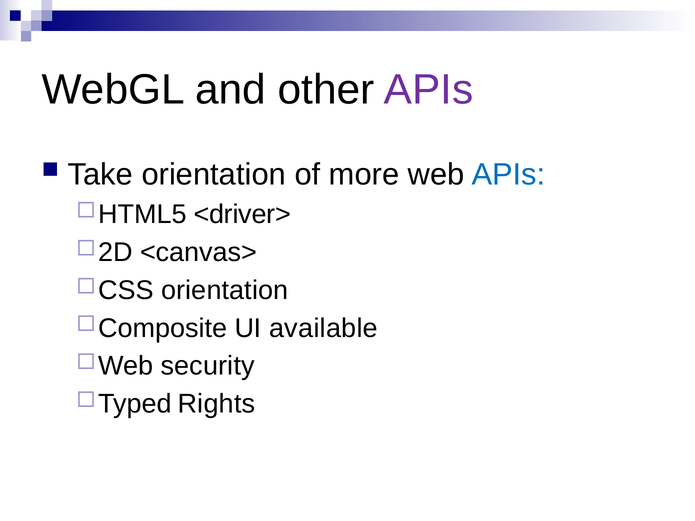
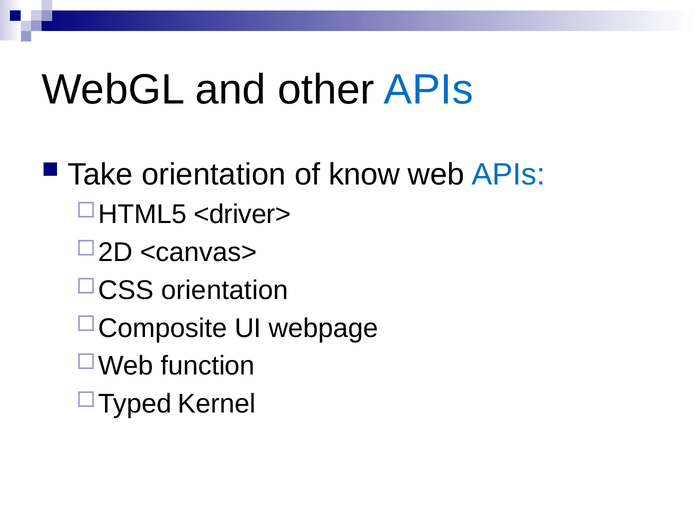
APIs at (429, 90) colour: purple -> blue
more: more -> know
available: available -> webpage
security: security -> function
Rights: Rights -> Kernel
